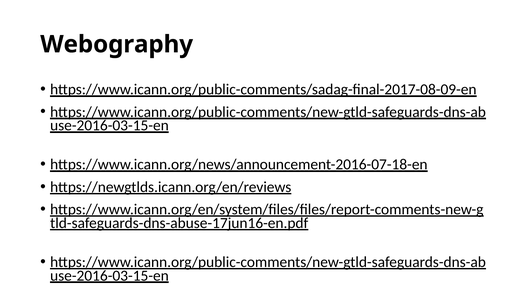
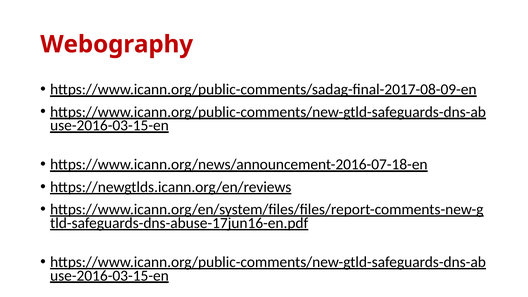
Webography colour: black -> red
